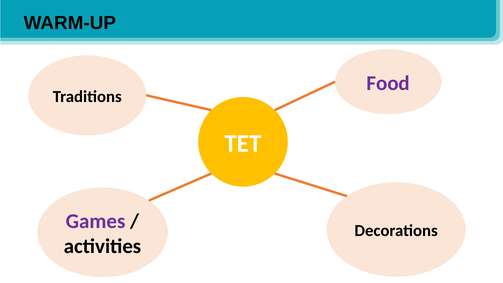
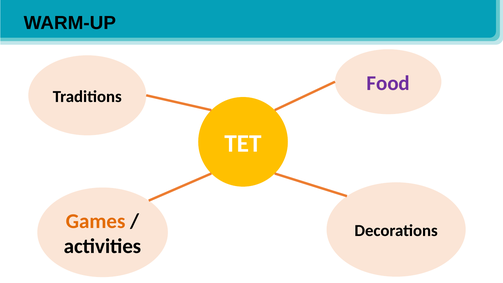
Games colour: purple -> orange
